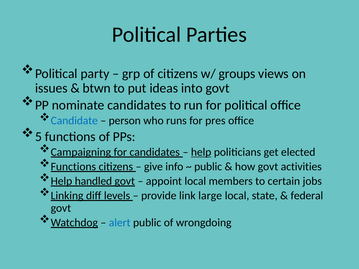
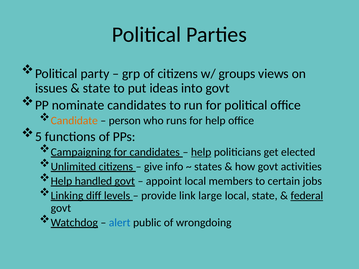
btwn at (97, 88): btwn -> state
Candidate colour: blue -> orange
for pres: pres -> help
Functions at (73, 167): Functions -> Unlimited
public at (208, 167): public -> states
federal underline: none -> present
